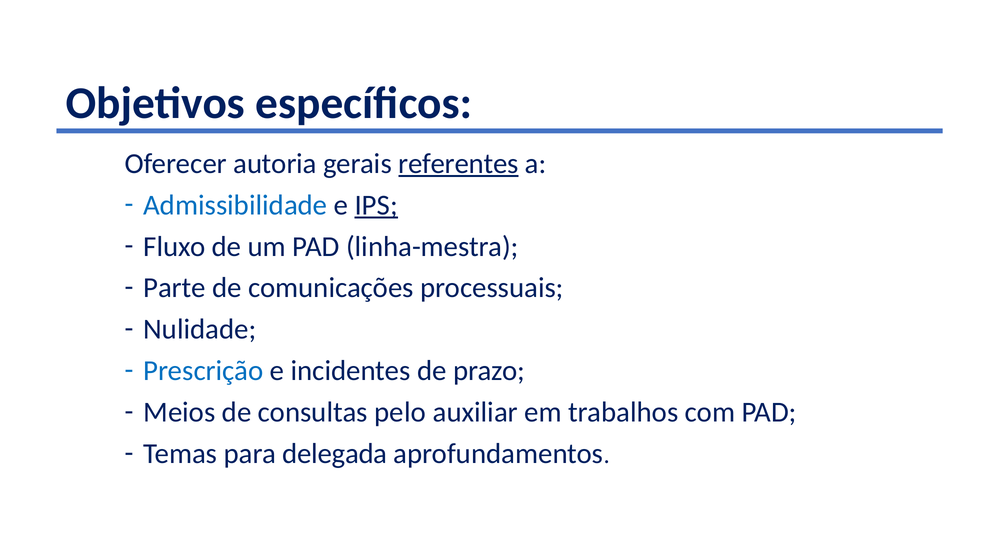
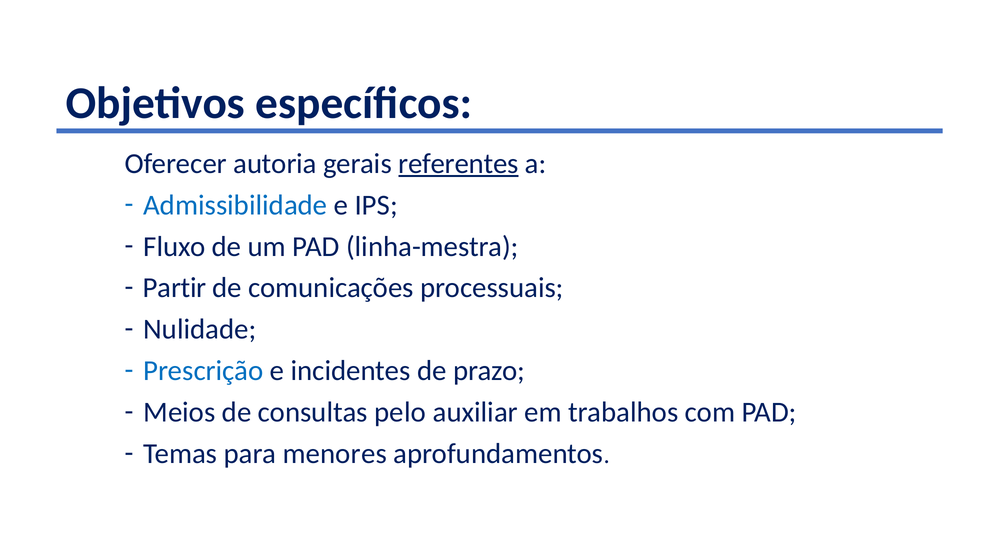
IPS underline: present -> none
Parte: Parte -> Partir
delegada: delegada -> menores
